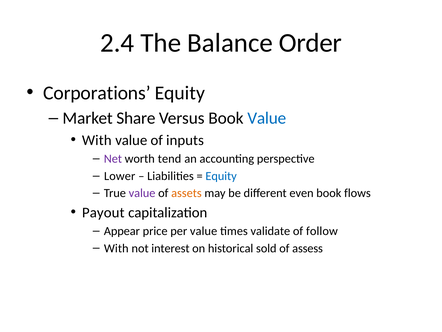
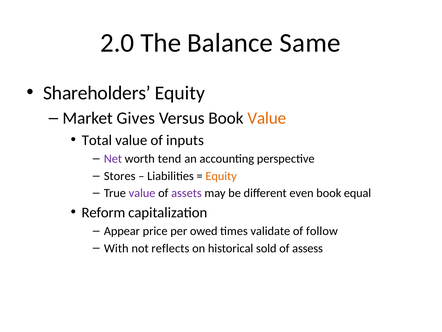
2.4: 2.4 -> 2.0
Order: Order -> Same
Corporations: Corporations -> Shareholders
Share: Share -> Gives
Value at (267, 118) colour: blue -> orange
With at (97, 140): With -> Total
Lower: Lower -> Stores
Equity at (221, 176) colour: blue -> orange
assets colour: orange -> purple
flows: flows -> equal
Payout: Payout -> Reform
per value: value -> owed
interest: interest -> reflects
